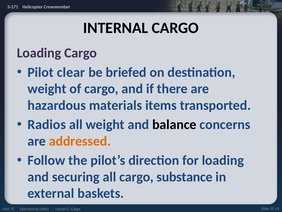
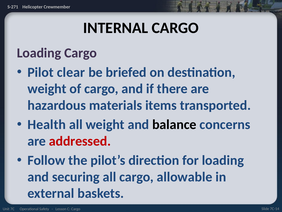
Radios: Radios -> Health
addressed colour: orange -> red
substance: substance -> allowable
